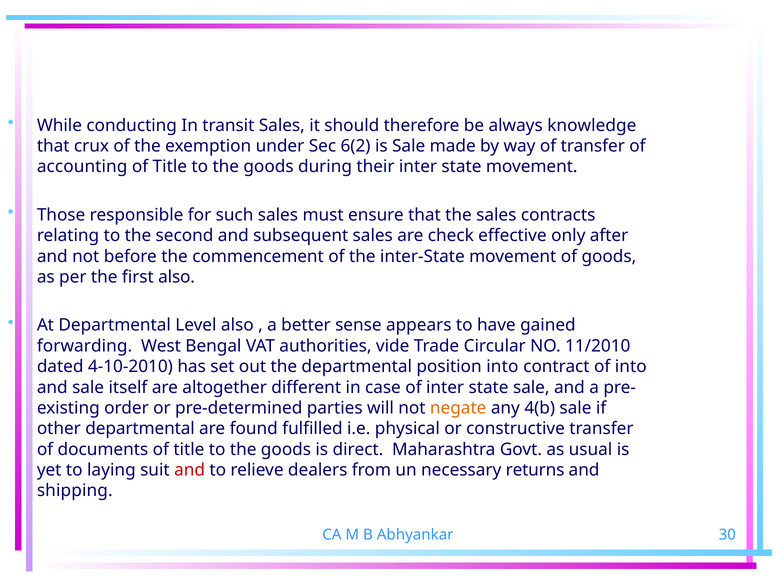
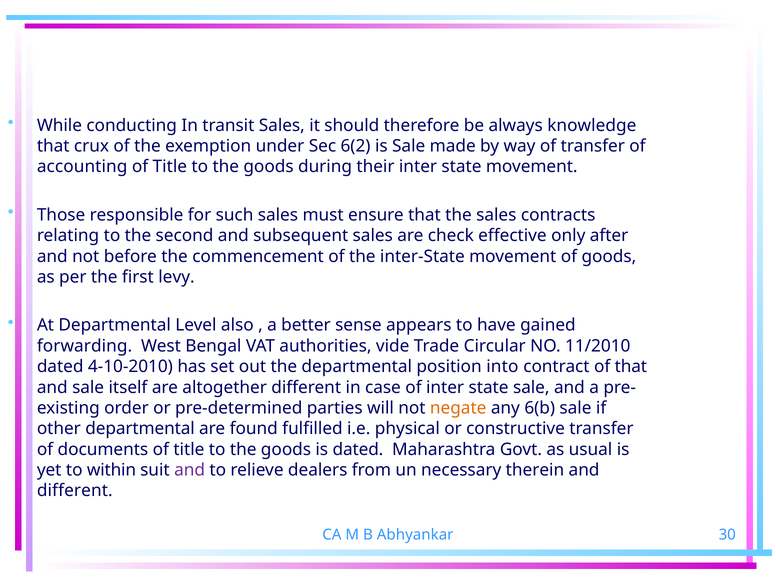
first also: also -> levy
of into: into -> that
4(b: 4(b -> 6(b
is direct: direct -> dated
laying: laying -> within
and at (190, 470) colour: red -> purple
returns: returns -> therein
shipping at (75, 491): shipping -> different
